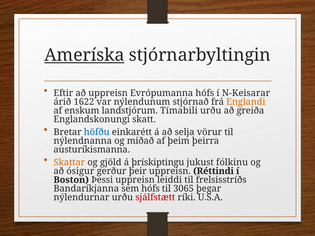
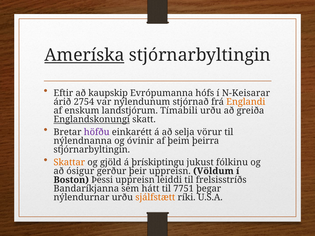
að uppreisn: uppreisn -> kaupskip
1622: 1622 -> 2754
Englandskonungi underline: none -> present
höfðu colour: blue -> purple
miðað: miðað -> óvinir
austuríkismanna at (92, 150): austuríkismanna -> stjórnarbyltingin
Réttindi: Réttindi -> Völdum
sem hófs: hófs -> hátt
3065: 3065 -> 7751
sjálfstætt colour: red -> orange
